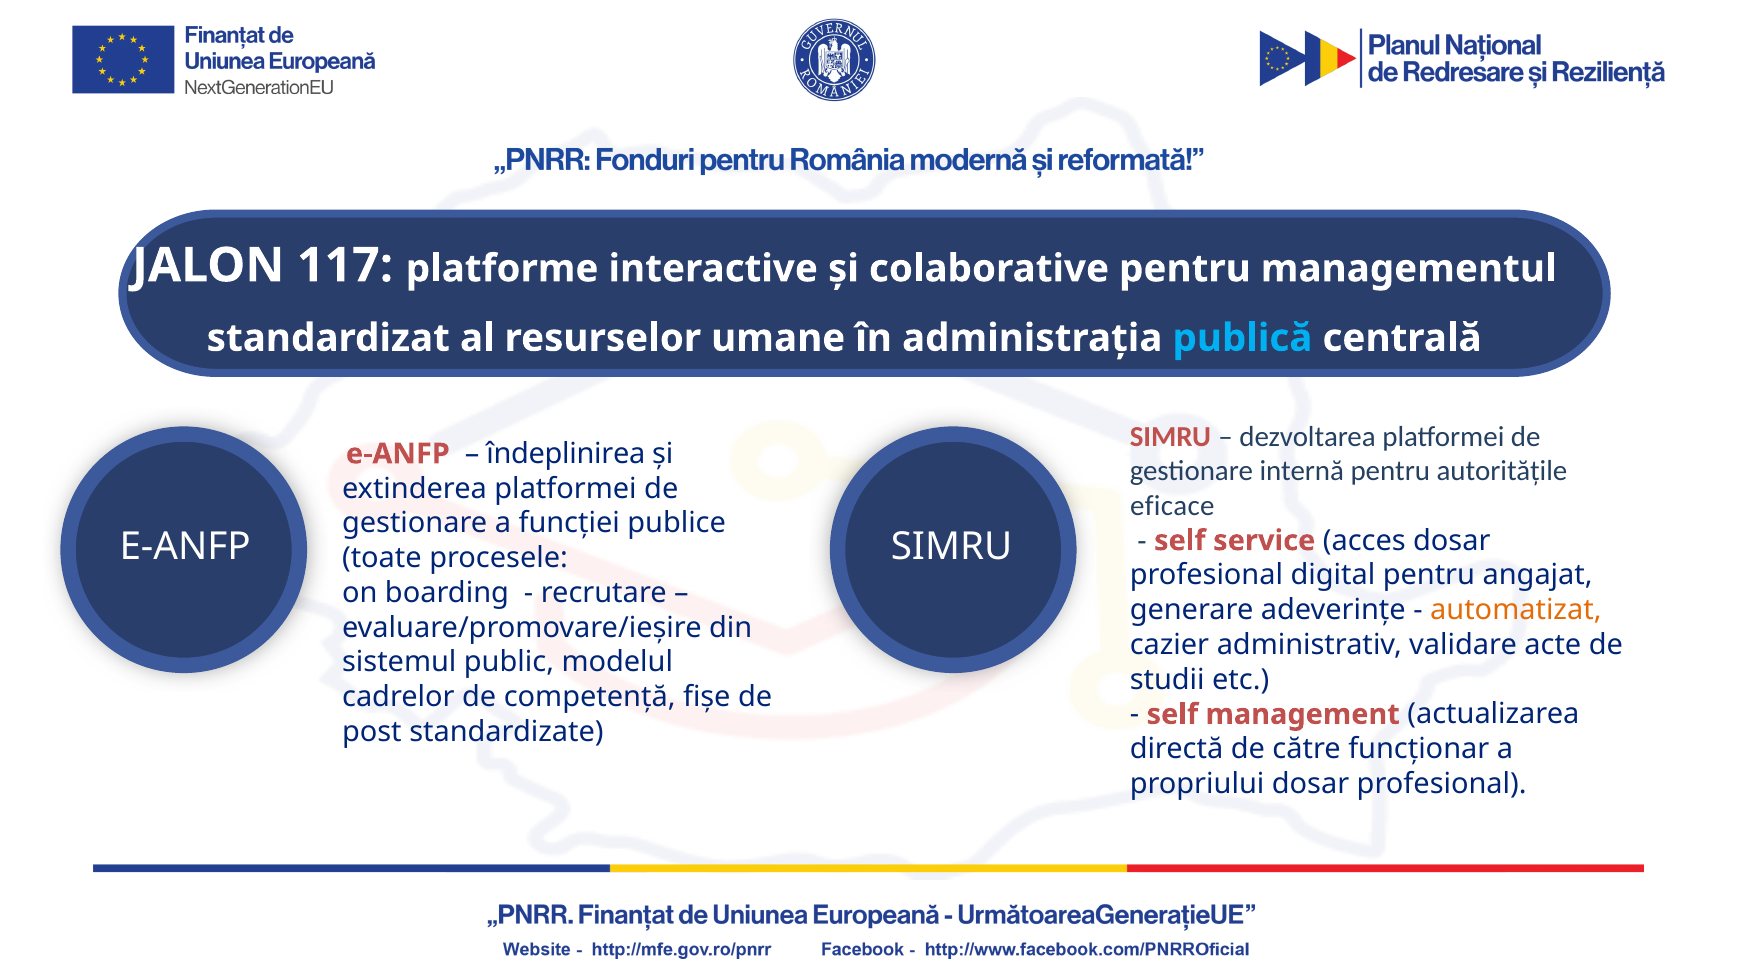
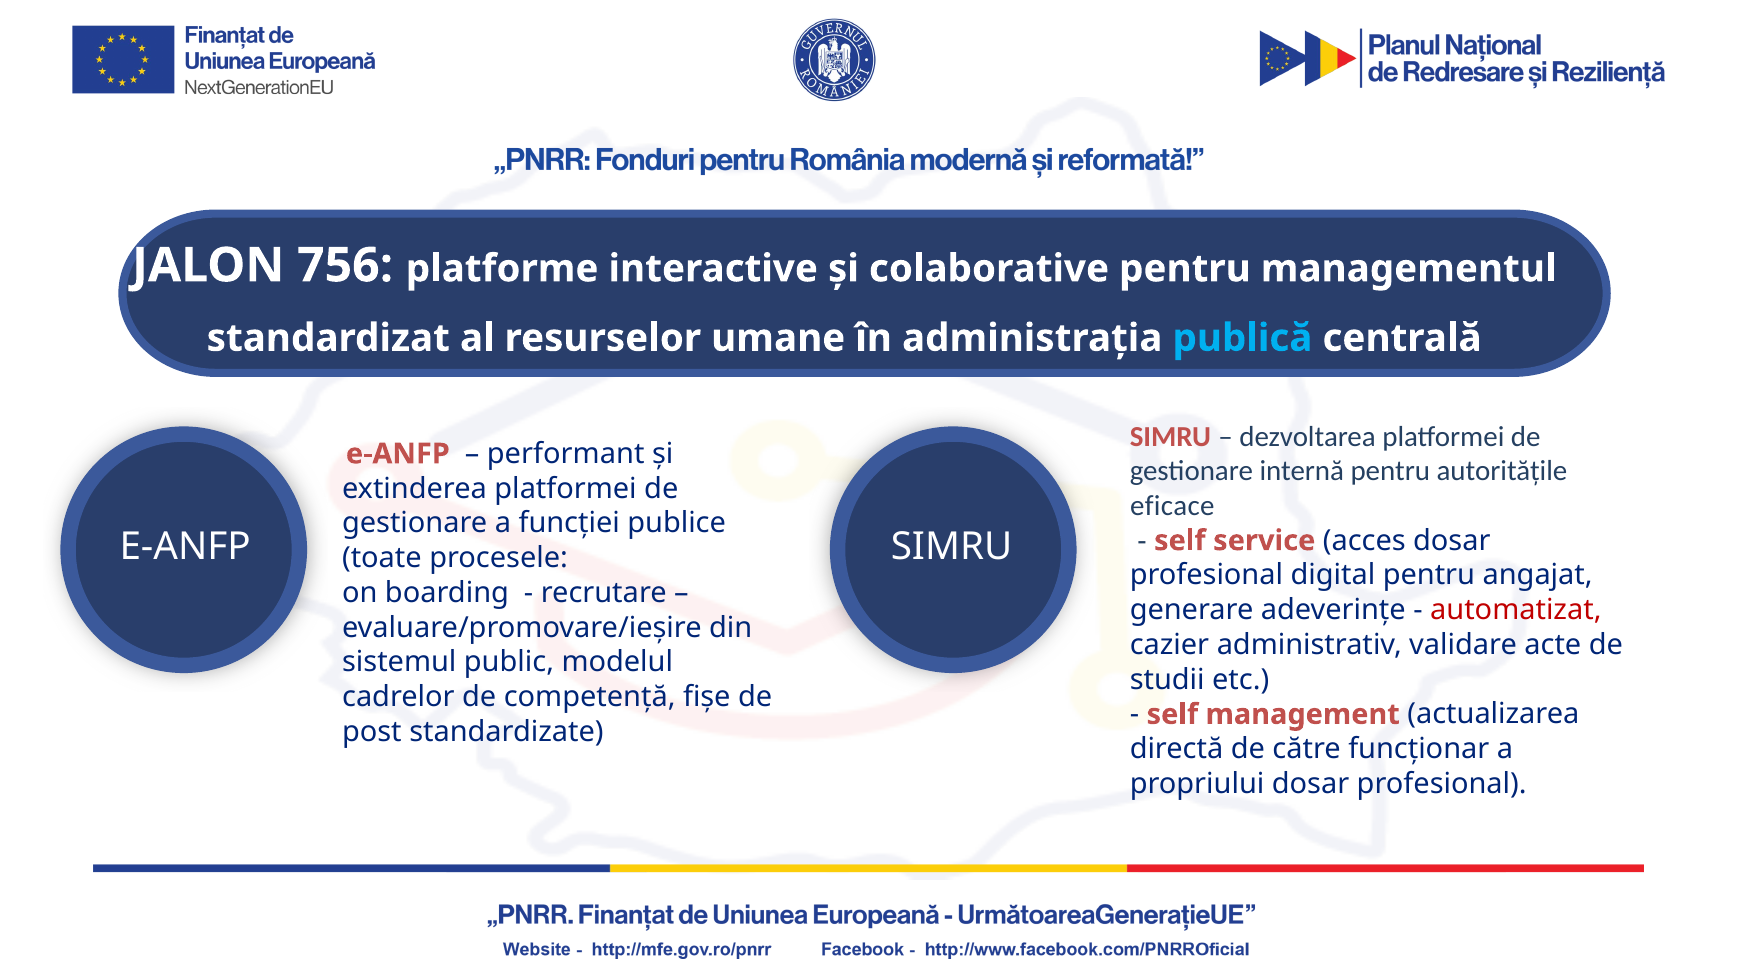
117: 117 -> 756
îndeplinirea: îndeplinirea -> performant
automatizat colour: orange -> red
